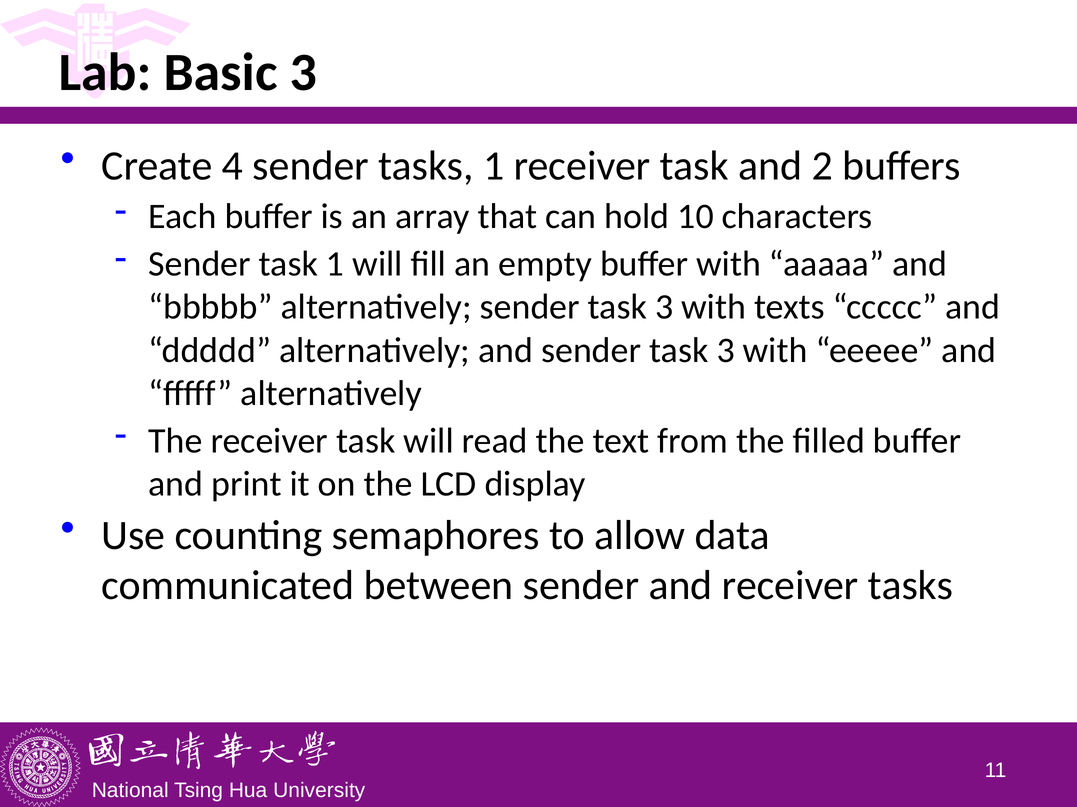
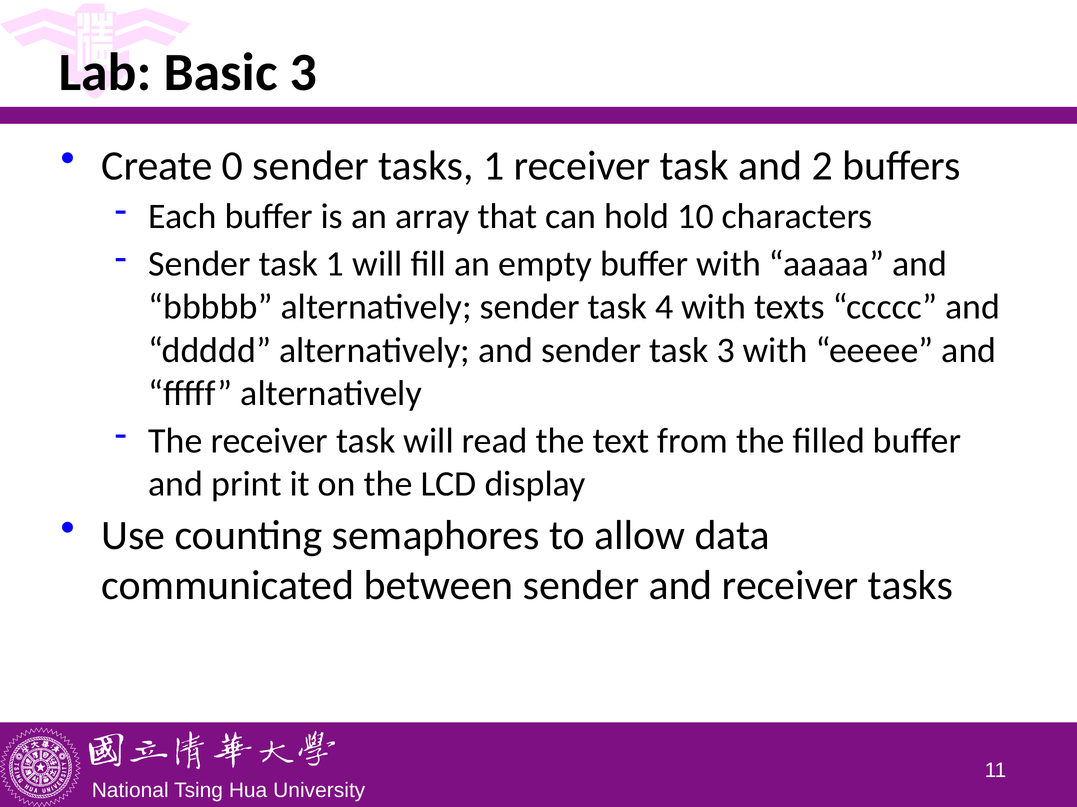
4: 4 -> 0
alternatively sender task 3: 3 -> 4
